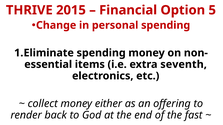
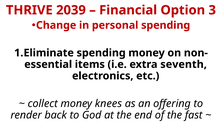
2015: 2015 -> 2039
5: 5 -> 3
either: either -> knees
